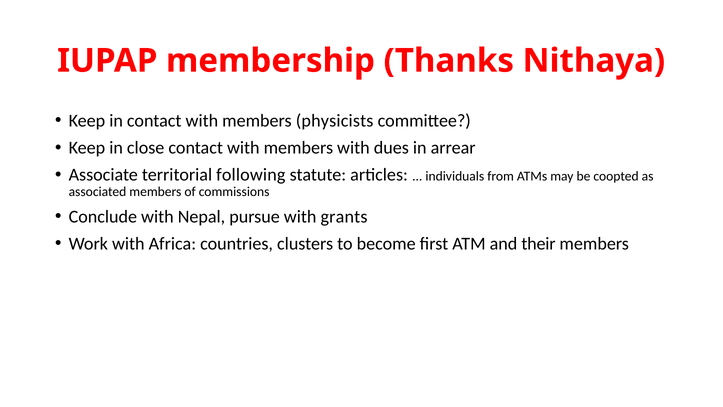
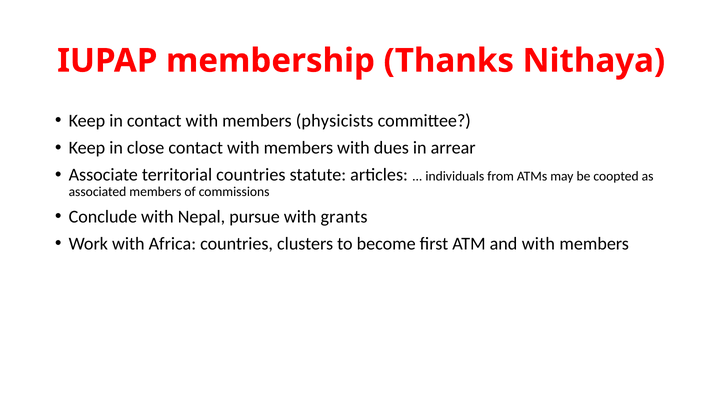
territorial following: following -> countries
and their: their -> with
